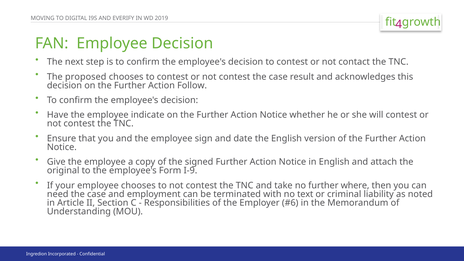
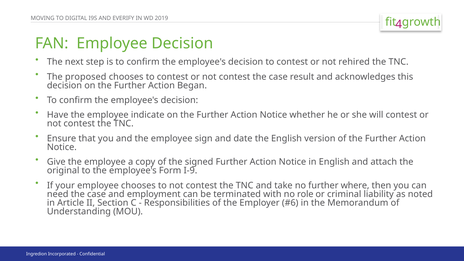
contact: contact -> rehired
Follow: Follow -> Began
text: text -> role
